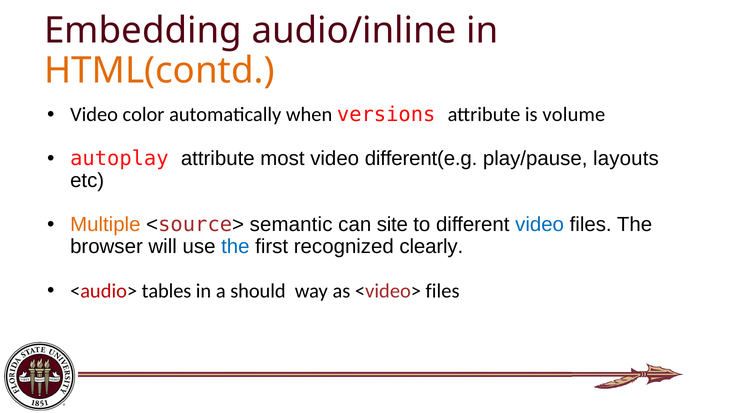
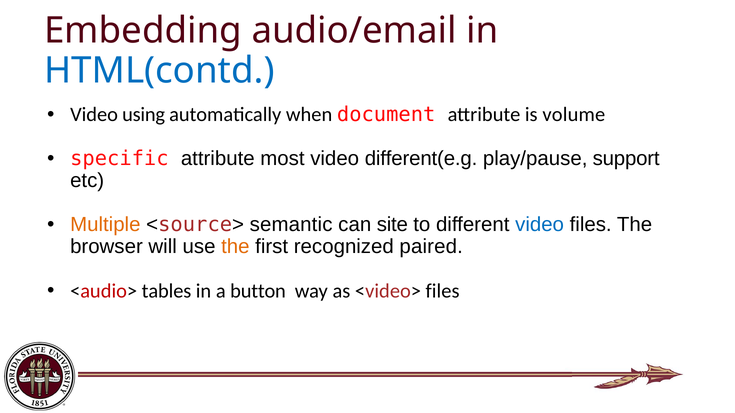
audio/inline: audio/inline -> audio/email
HTML(contd colour: orange -> blue
color: color -> using
versions: versions -> document
autoplay: autoplay -> specific
layouts: layouts -> support
the at (235, 247) colour: blue -> orange
clearly: clearly -> paired
should: should -> button
